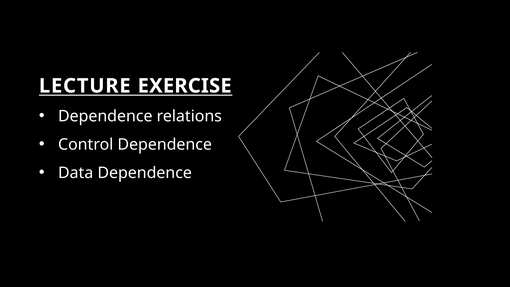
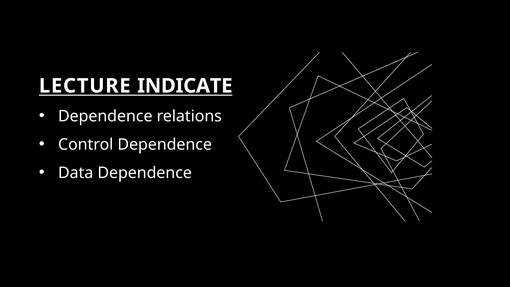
EXERCISE: EXERCISE -> INDICATE
